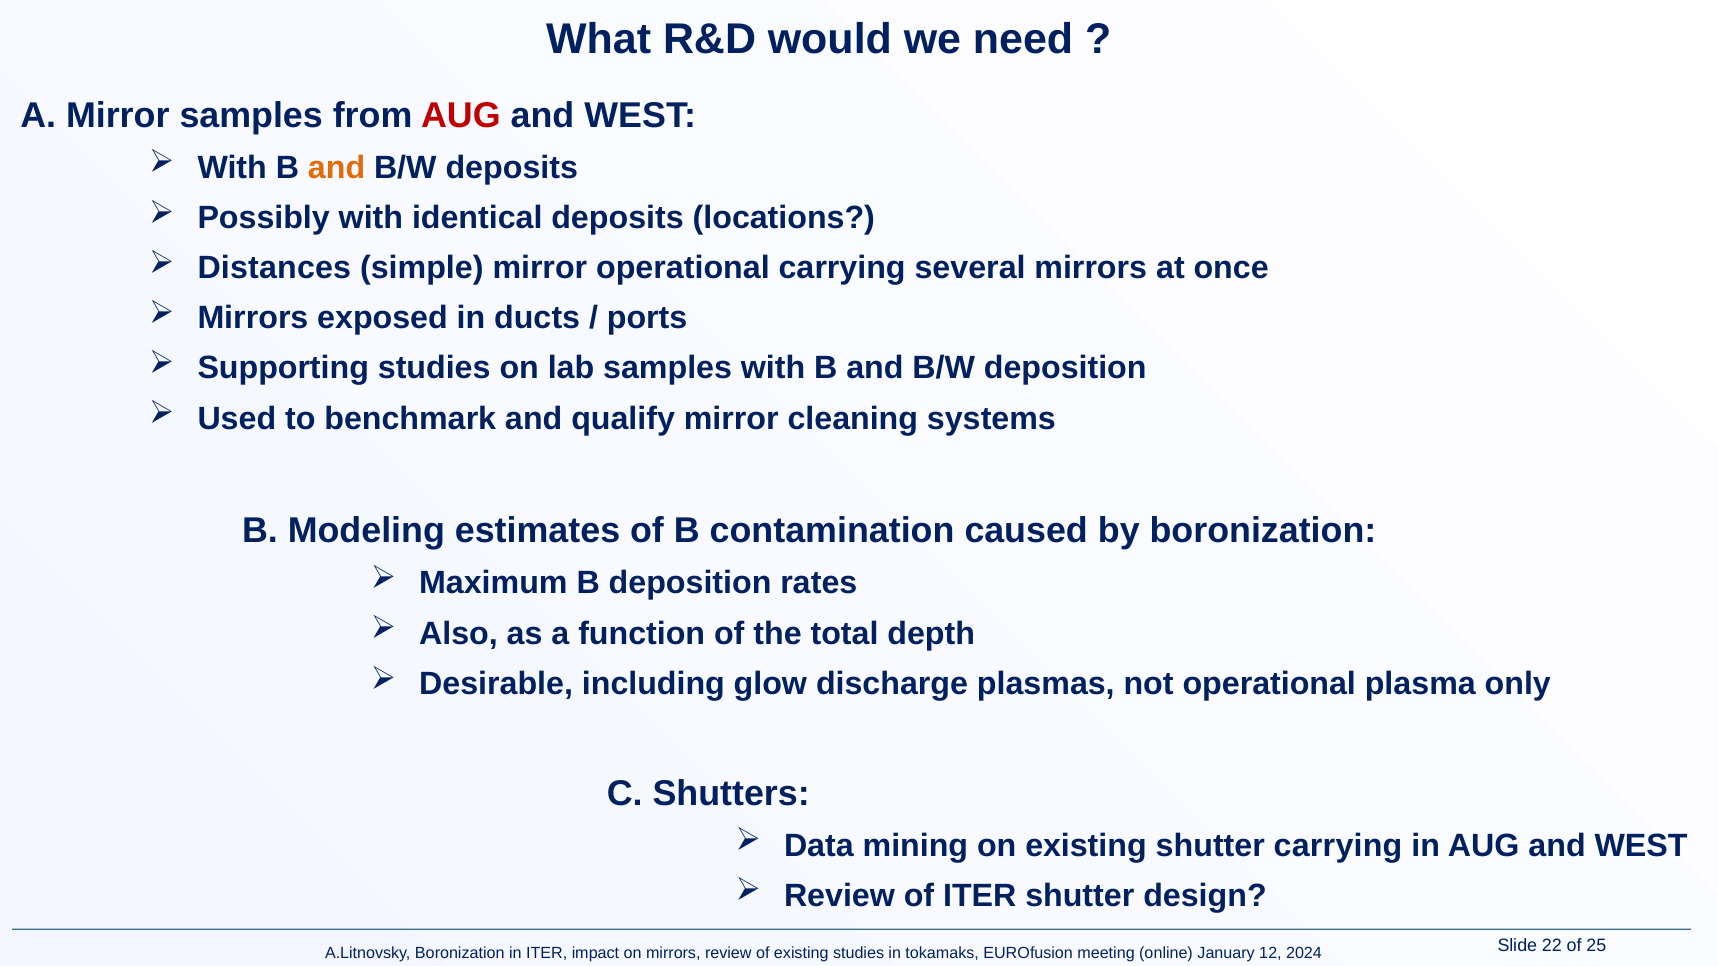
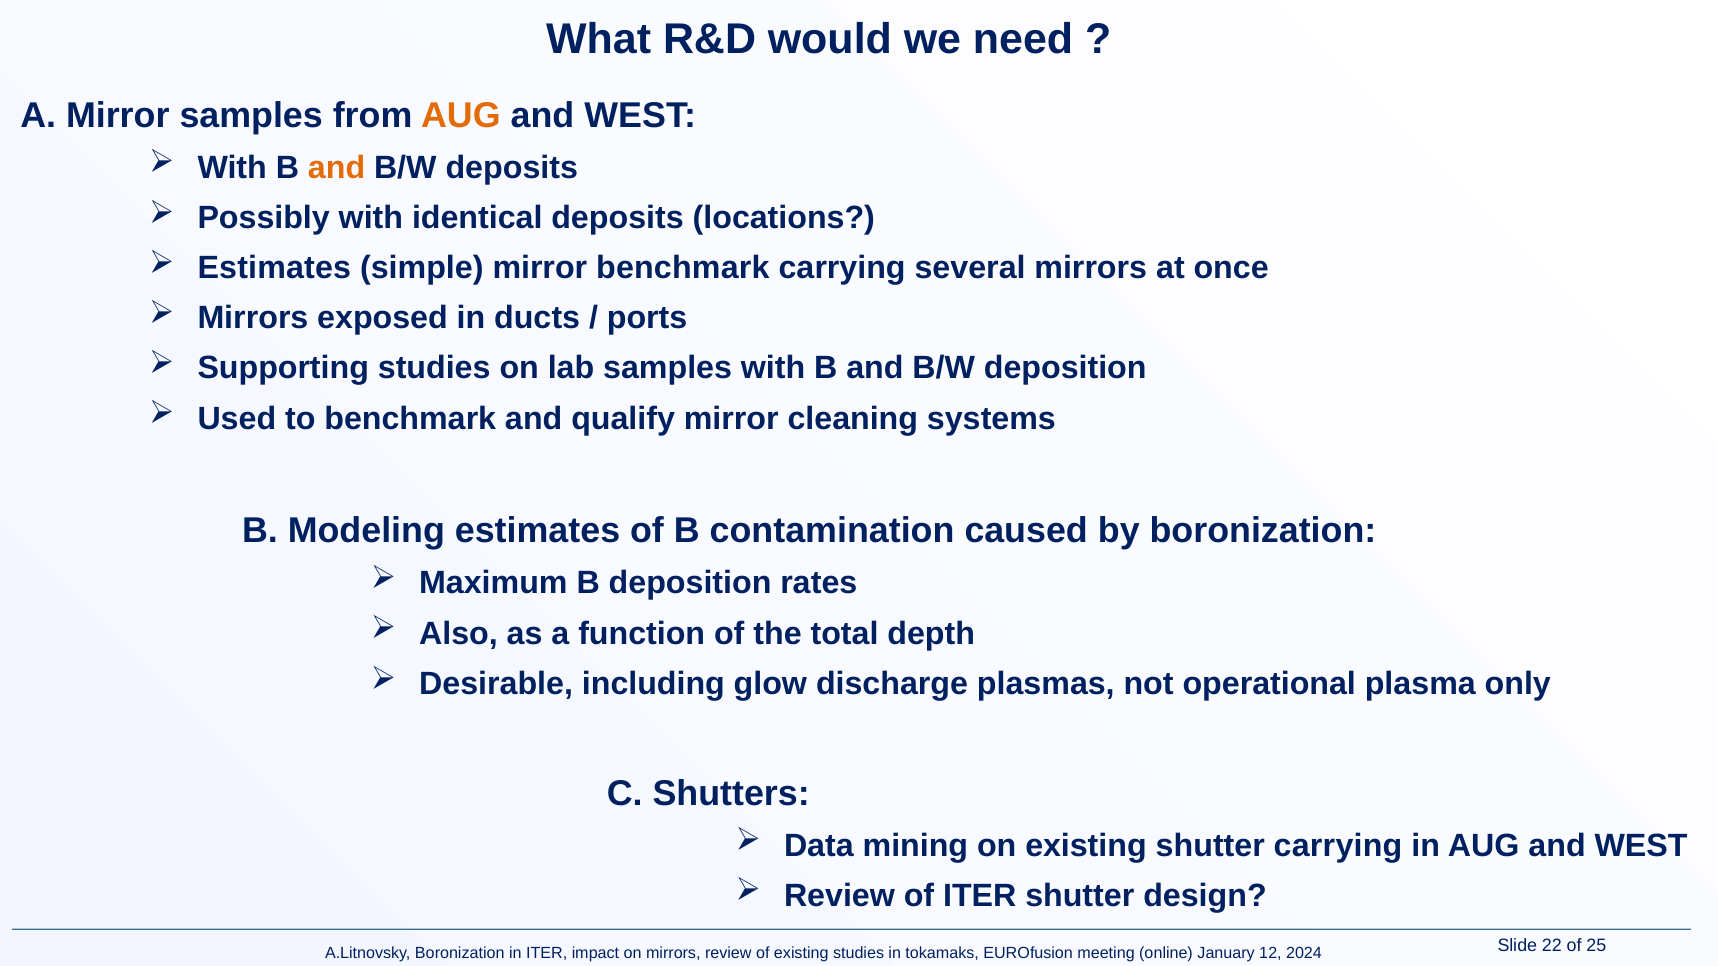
AUG at (461, 115) colour: red -> orange
Distances at (274, 268): Distances -> Estimates
mirror operational: operational -> benchmark
